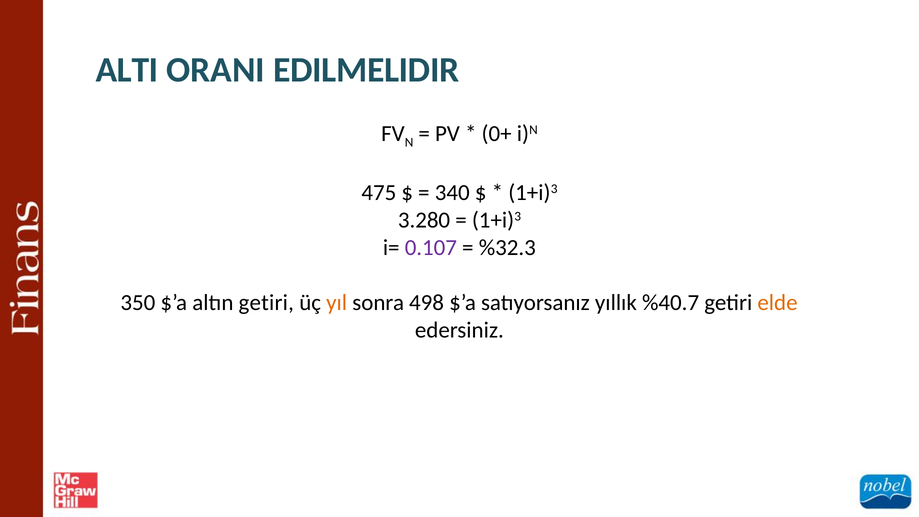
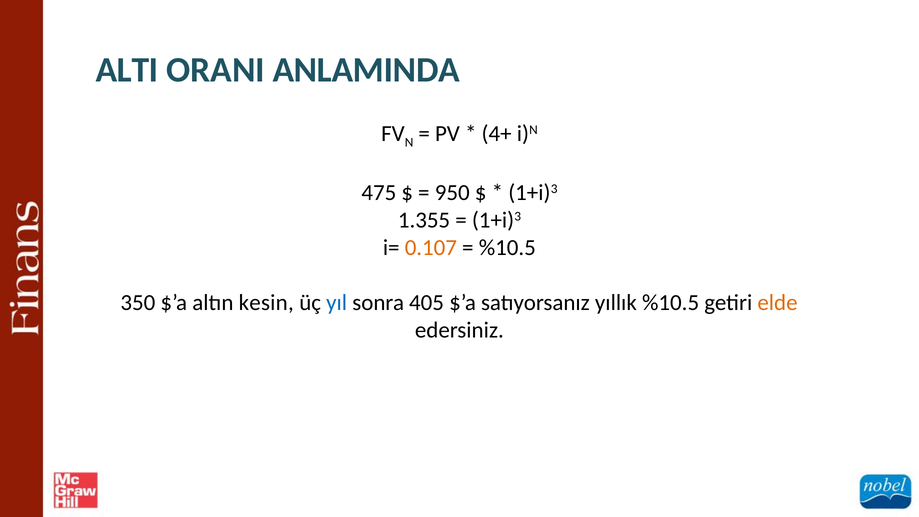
EDILMELIDIR: EDILMELIDIR -> ANLAMINDA
0+: 0+ -> 4+
340: 340 -> 950
3.280: 3.280 -> 1.355
0.107 colour: purple -> orange
%32.3 at (507, 248): %32.3 -> %10.5
altın getiri: getiri -> kesin
yıl colour: orange -> blue
498: 498 -> 405
yıllık %40.7: %40.7 -> %10.5
